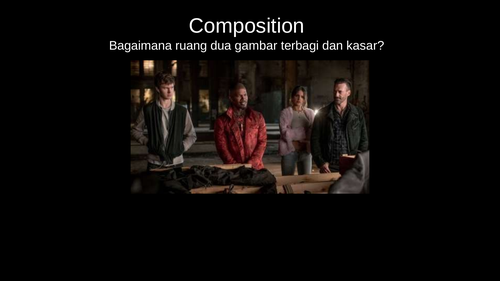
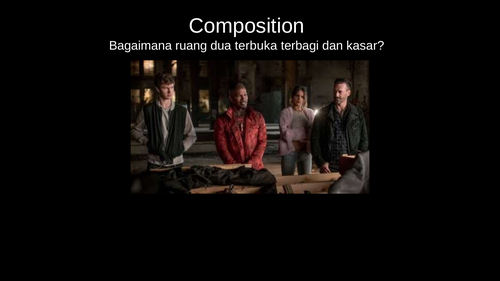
gambar: gambar -> terbuka
